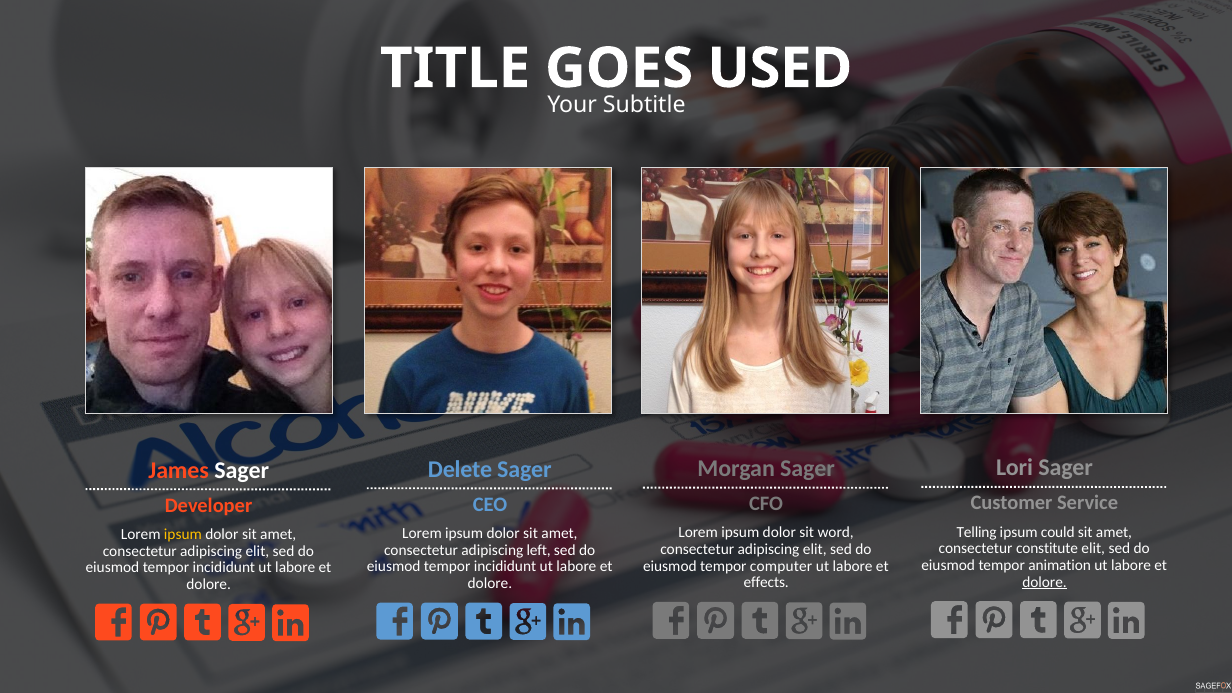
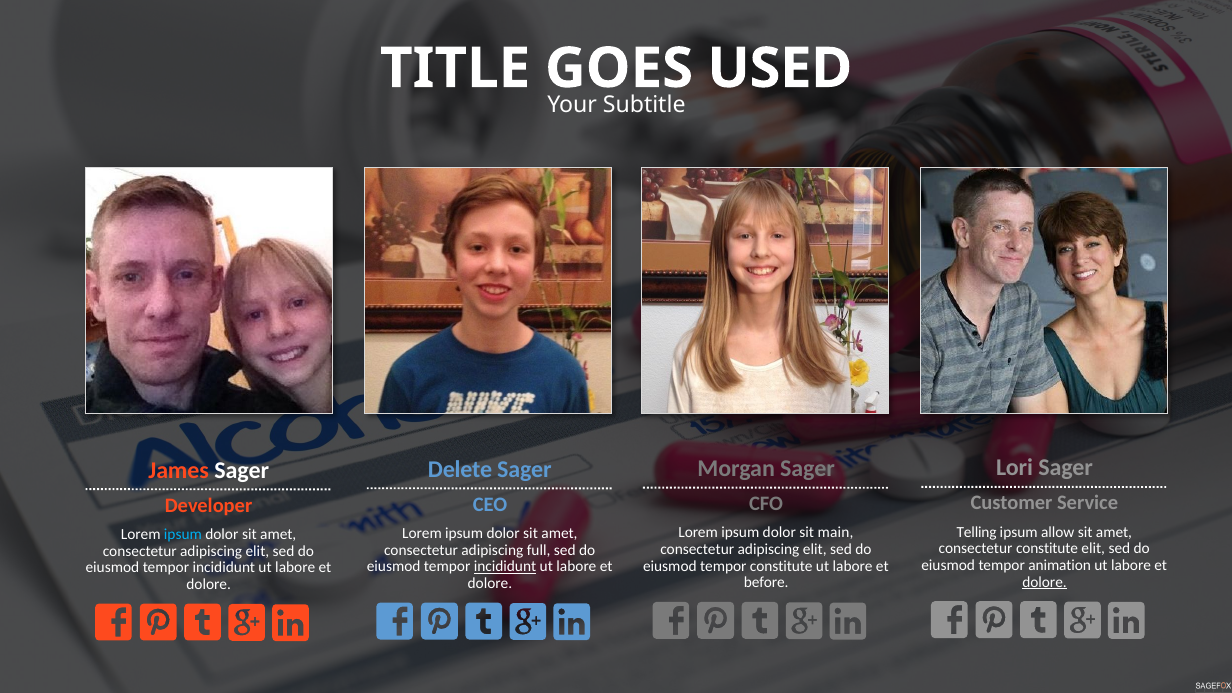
could: could -> allow
word: word -> main
ipsum at (183, 535) colour: yellow -> light blue
left: left -> full
tempor computer: computer -> constitute
incididunt at (505, 567) underline: none -> present
effects: effects -> before
